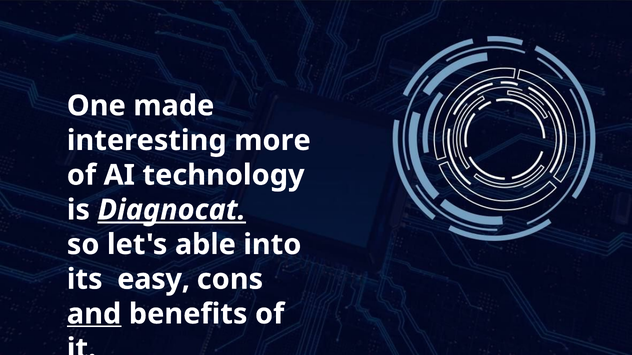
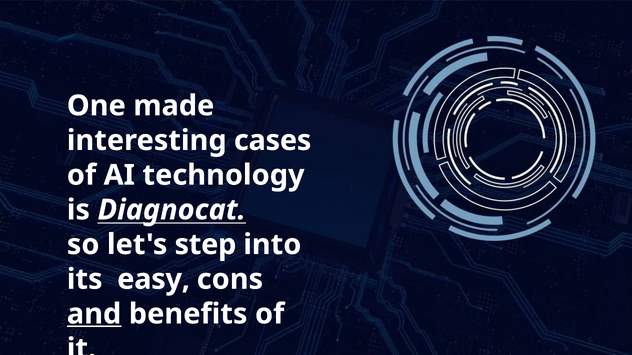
more: more -> cases
Diagnocat underline: present -> none
able: able -> step
